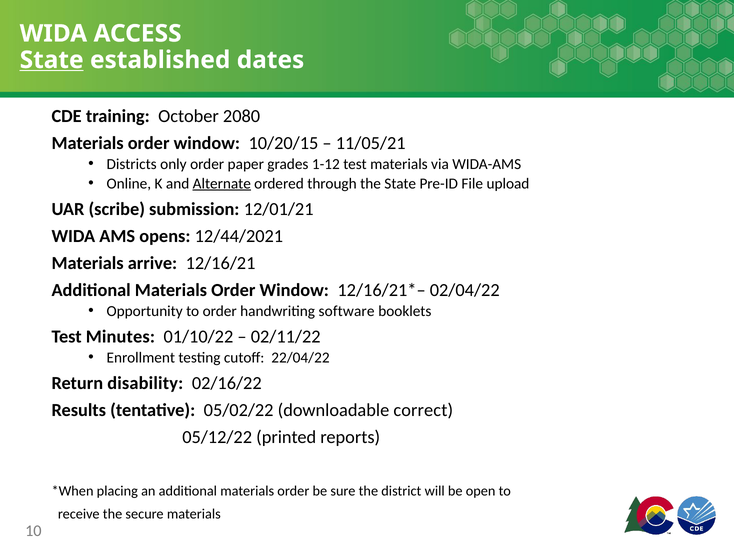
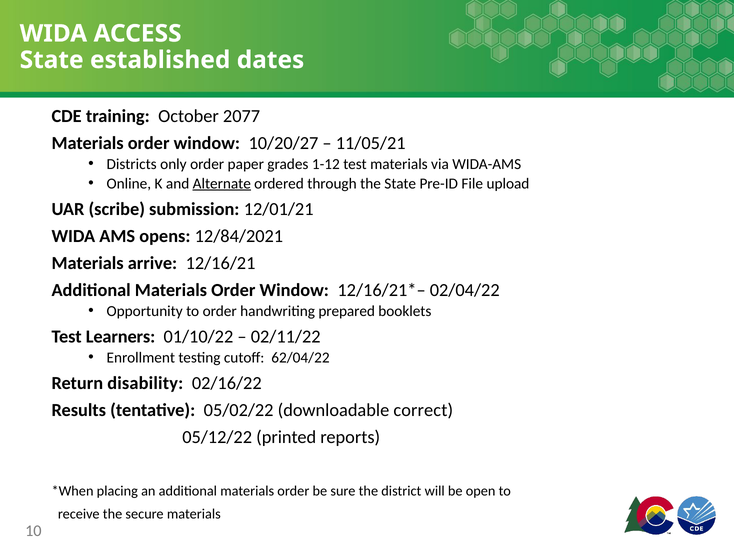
State at (52, 60) underline: present -> none
2080: 2080 -> 2077
10/20/15: 10/20/15 -> 10/20/27
12/44/2021: 12/44/2021 -> 12/84/2021
software: software -> prepared
Minutes: Minutes -> Learners
22/04/22: 22/04/22 -> 62/04/22
